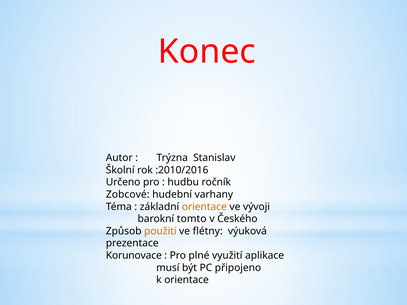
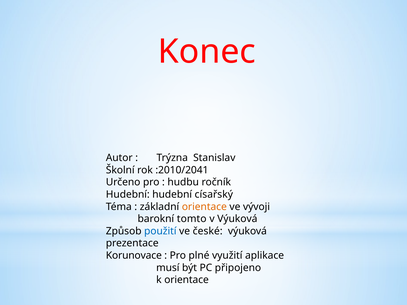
:2010/2016: :2010/2016 -> :2010/2041
Zobcové at (128, 195): Zobcové -> Hudební
varhany: varhany -> císařský
v Českého: Českého -> Výuková
použití colour: orange -> blue
flétny: flétny -> české
